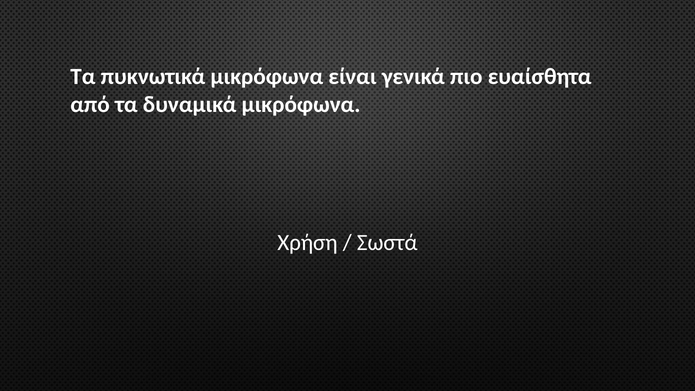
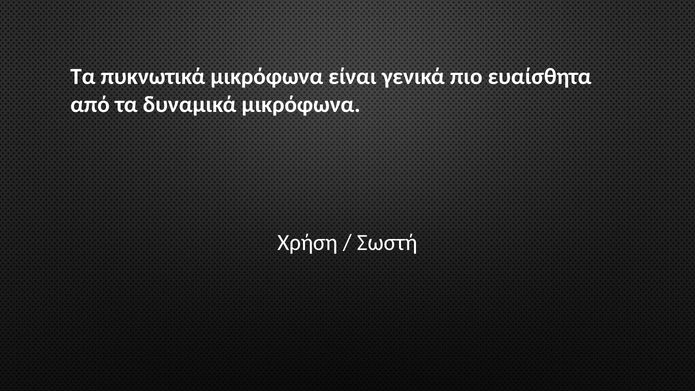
Σωστά: Σωστά -> Σωστή
